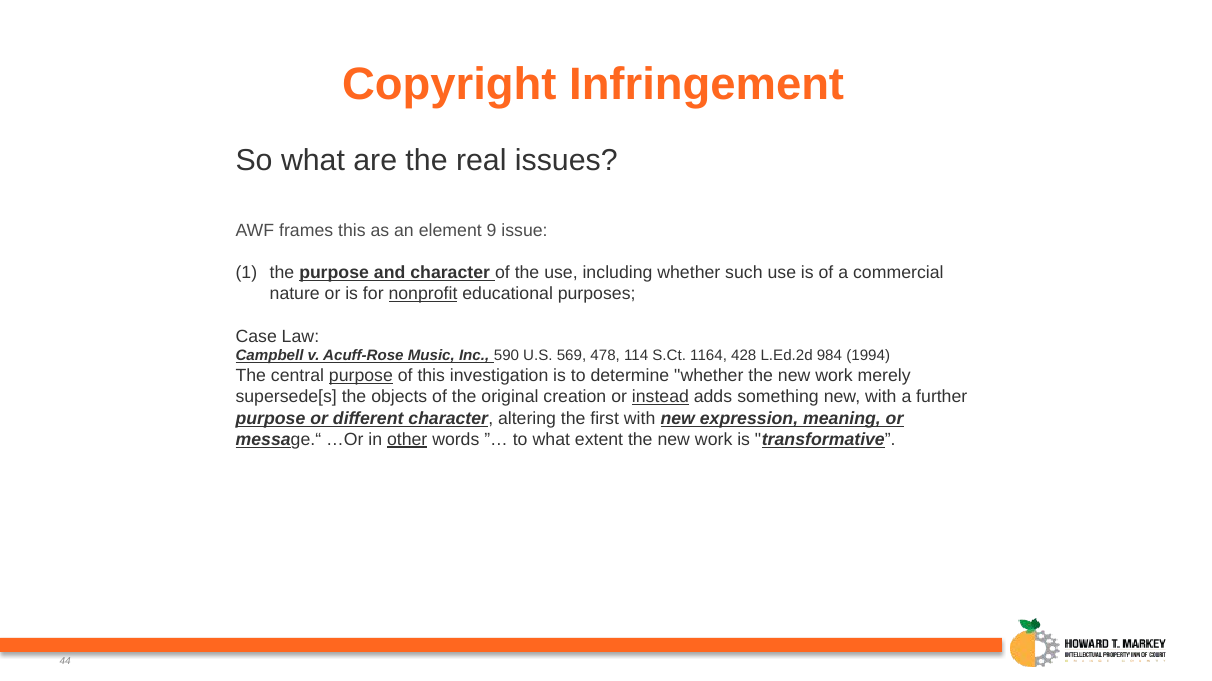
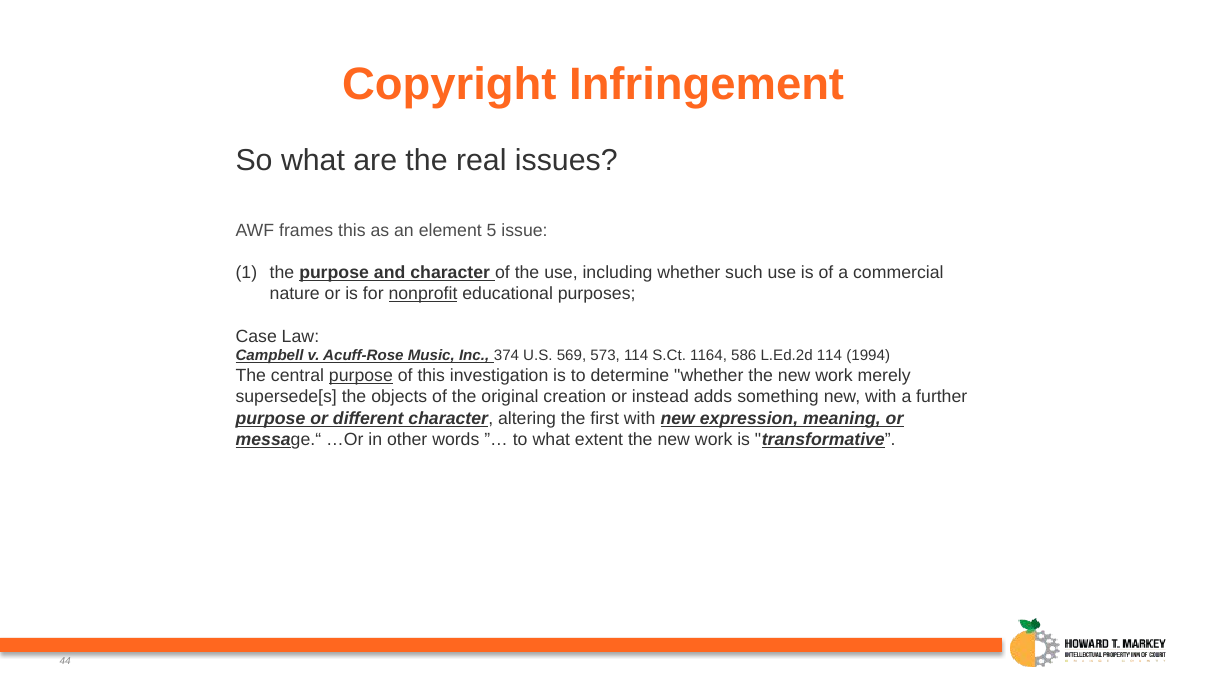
9: 9 -> 5
590: 590 -> 374
478: 478 -> 573
428: 428 -> 586
L.Ed.2d 984: 984 -> 114
instead underline: present -> none
other underline: present -> none
